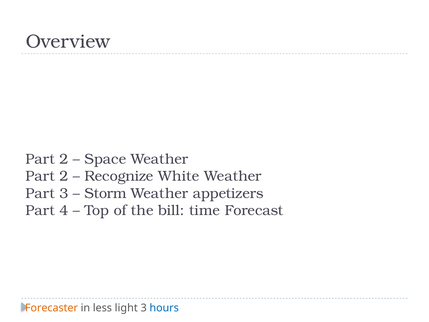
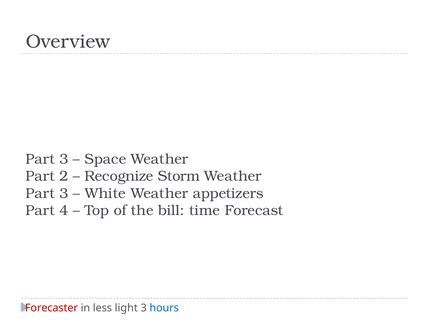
2 at (64, 159): 2 -> 3
White: White -> Storm
Storm: Storm -> White
Forecaster colour: orange -> red
